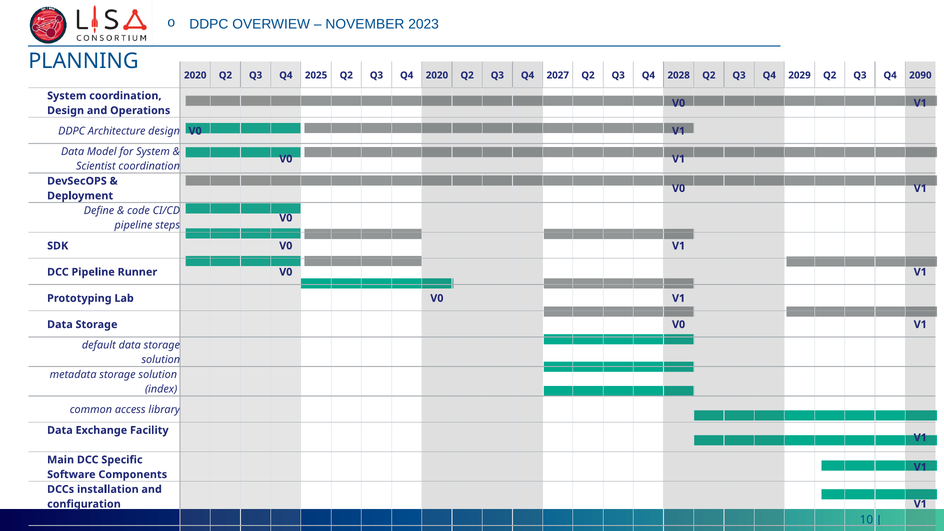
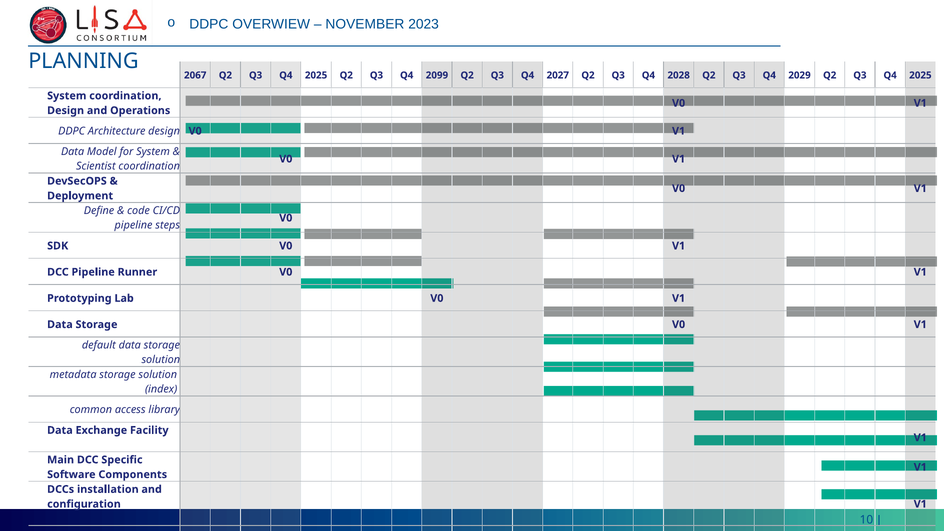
2020 at (195, 75): 2020 -> 2067
Q4 2020: 2020 -> 2099
2090 at (920, 75): 2090 -> 2025
